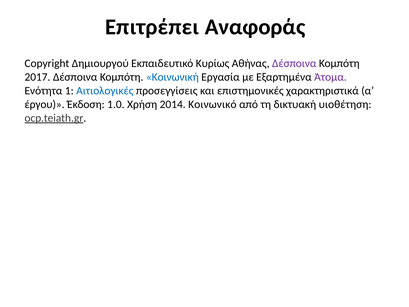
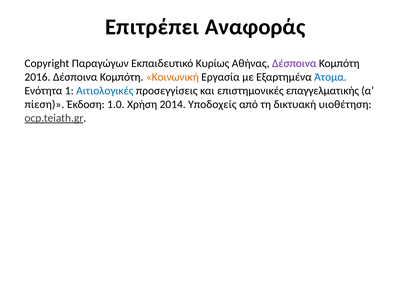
Δημιουργού: Δημιουργού -> Παραγώγων
2017: 2017 -> 2016
Κοινωνική colour: blue -> orange
Άτομα colour: purple -> blue
χαρακτηριστικά: χαρακτηριστικά -> επαγγελματικής
έργου: έργου -> πίεση
Κοινωνικό: Κοινωνικό -> Υποδοχείς
